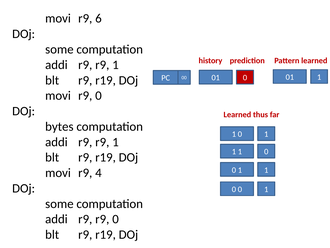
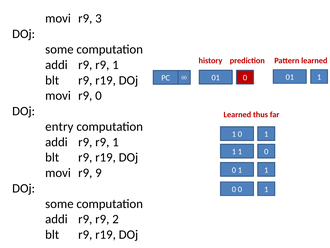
6: 6 -> 3
bytes: bytes -> entry
4: 4 -> 9
r9 r9 0: 0 -> 2
